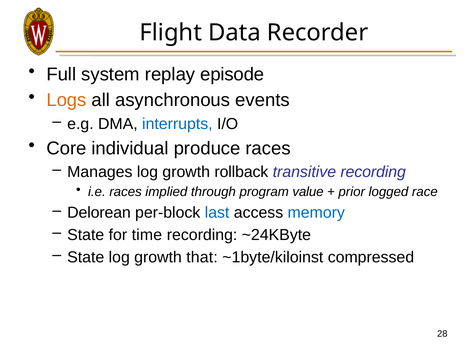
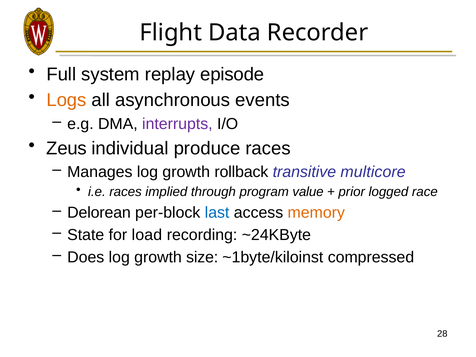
interrupts colour: blue -> purple
Core: Core -> Zeus
transitive recording: recording -> multicore
memory colour: blue -> orange
time: time -> load
State at (86, 257): State -> Does
that: that -> size
